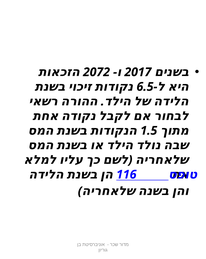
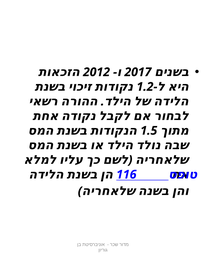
2072: 2072 -> 2012
6.5: 6.5 -> 1.2
